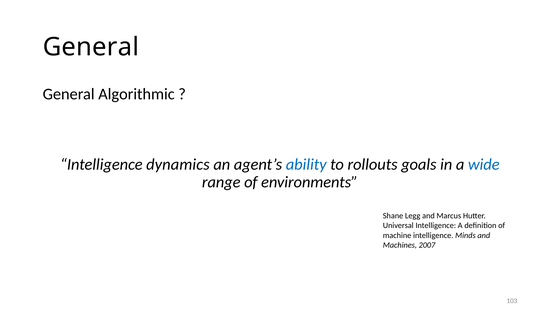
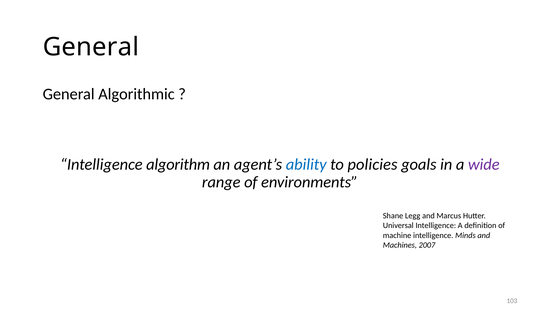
dynamics: dynamics -> algorithm
rollouts: rollouts -> policies
wide colour: blue -> purple
